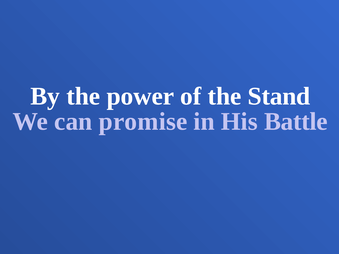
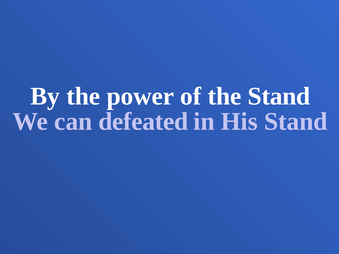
promise: promise -> defeated
His Battle: Battle -> Stand
